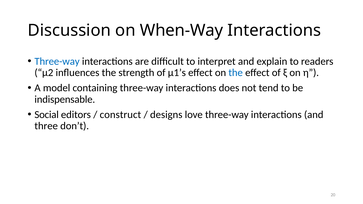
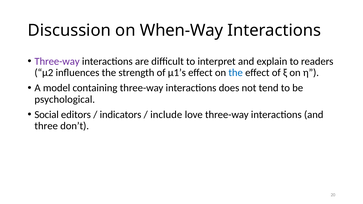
Three-way at (57, 61) colour: blue -> purple
indispensable: indispensable -> psychological
construct: construct -> indicators
designs: designs -> include
